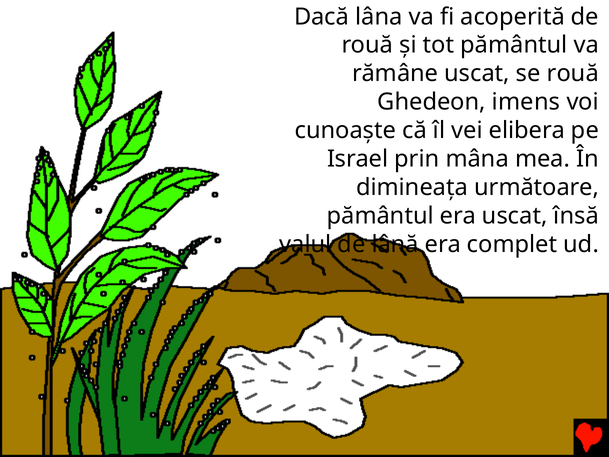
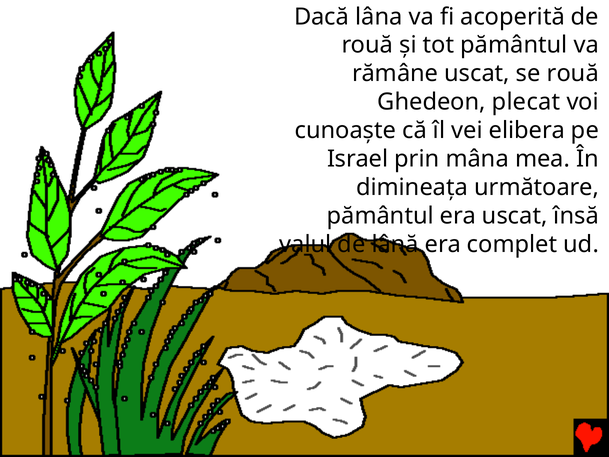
imens: imens -> plecat
